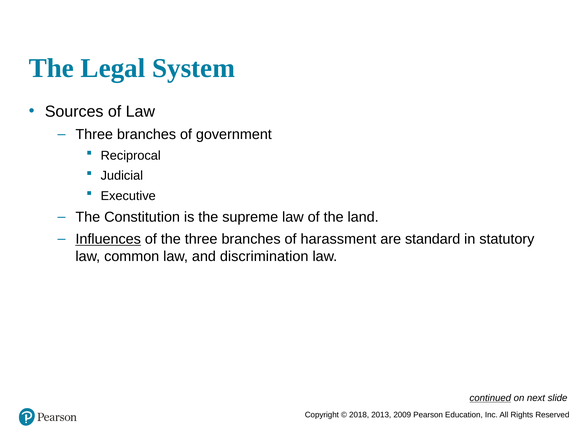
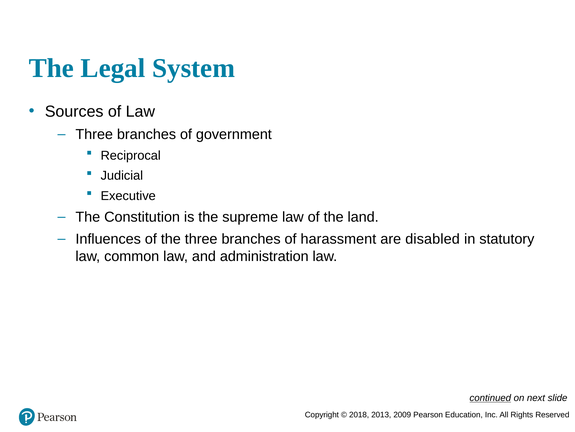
Influences underline: present -> none
standard: standard -> disabled
discrimination: discrimination -> administration
